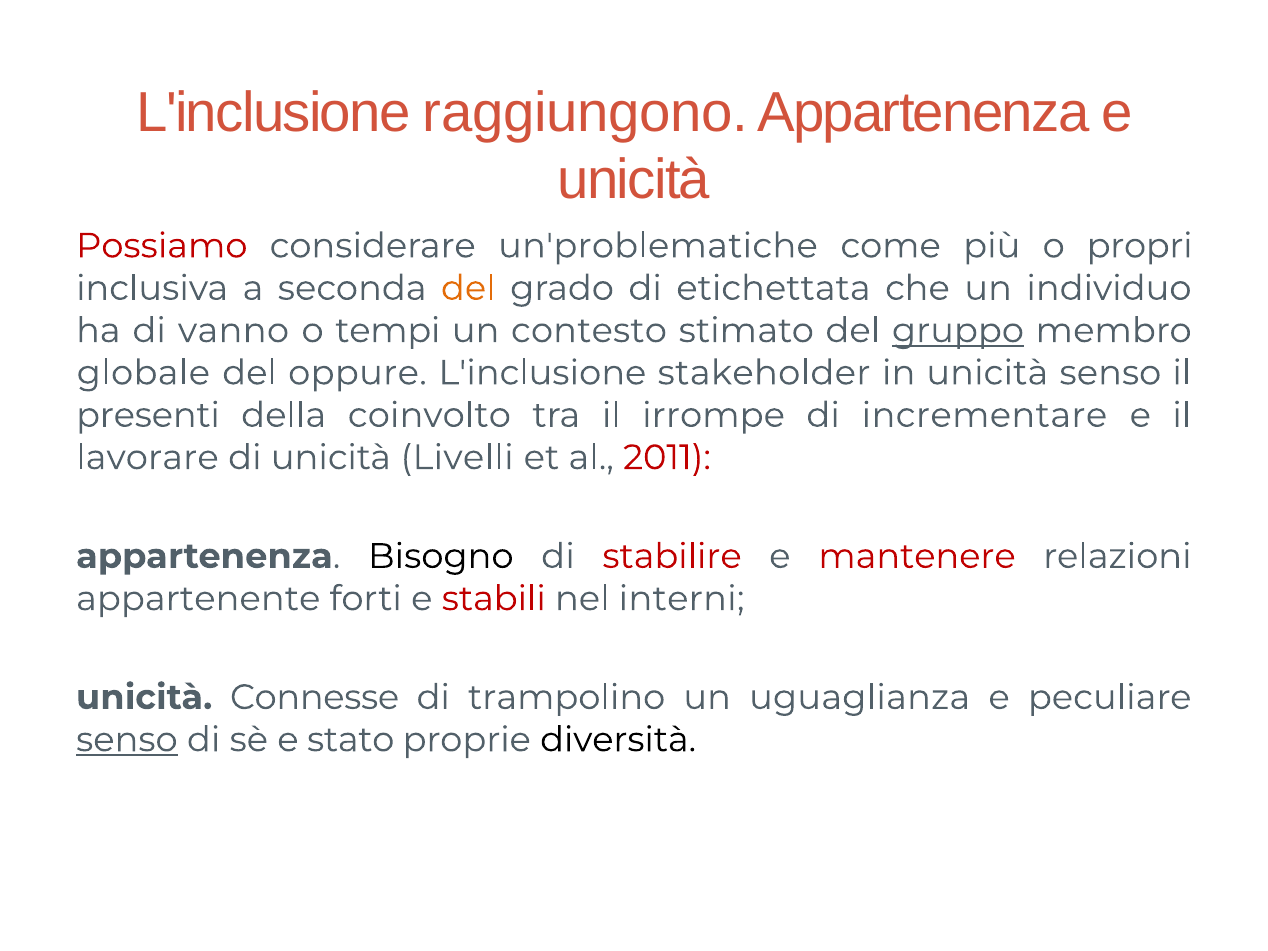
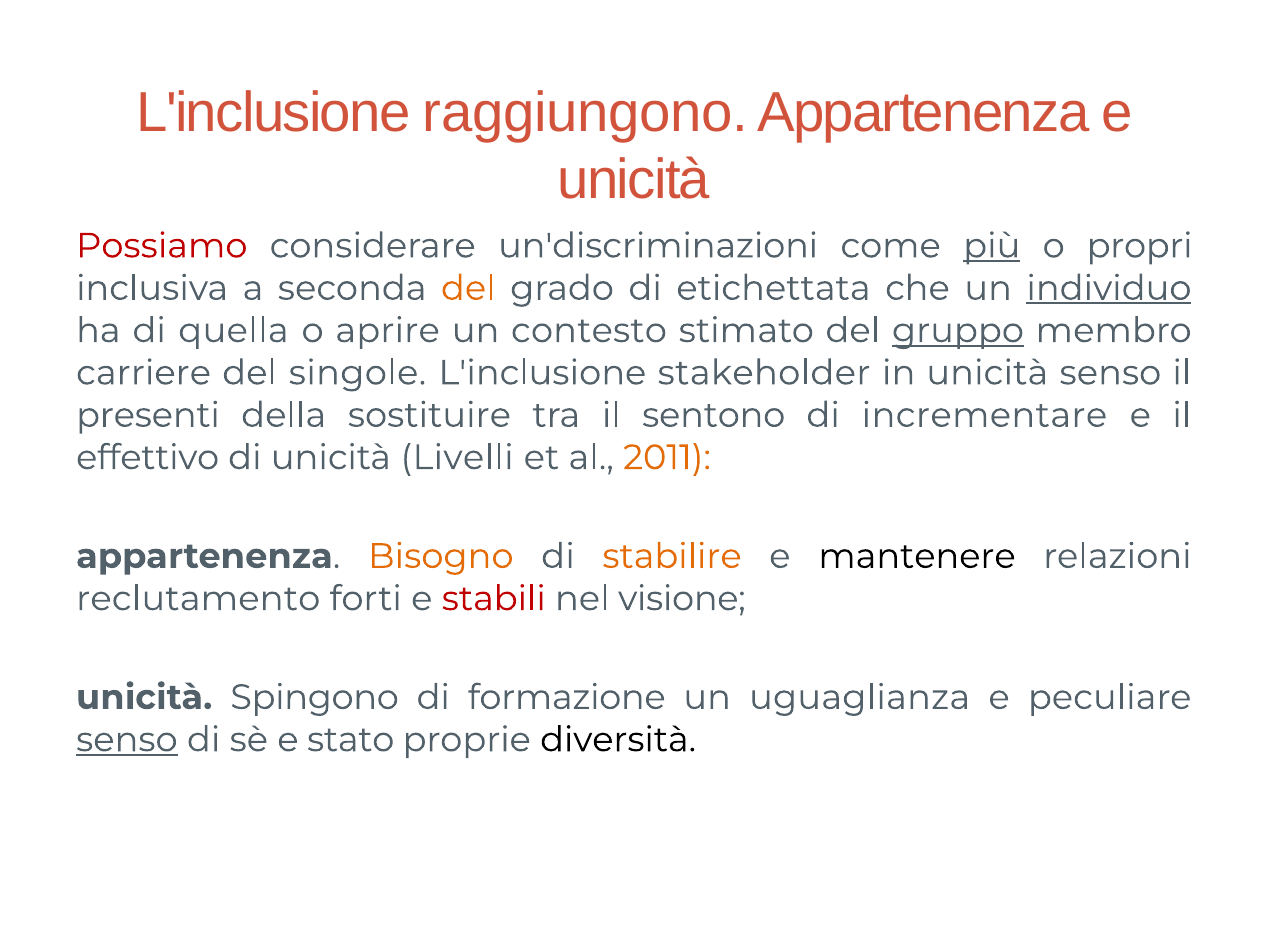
un'problematiche: un'problematiche -> un'discriminazioni
più underline: none -> present
individuo underline: none -> present
vanno: vanno -> quella
tempi: tempi -> aprire
globale: globale -> carriere
oppure: oppure -> singole
coinvolto: coinvolto -> sostituire
irrompe: irrompe -> sentono
lavorare: lavorare -> effettivo
2011 colour: red -> orange
Bisogno colour: black -> orange
stabilire colour: red -> orange
mantenere colour: red -> black
appartenente: appartenente -> reclutamento
interni: interni -> visione
Connesse: Connesse -> Spingono
trampolino: trampolino -> formazione
